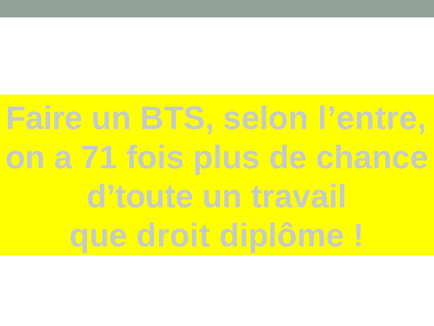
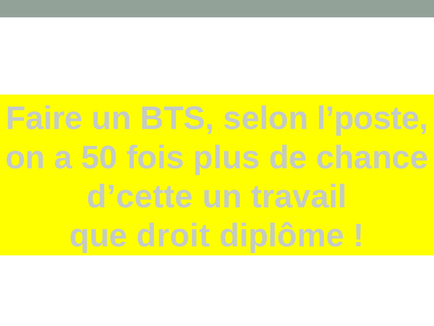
l’entre: l’entre -> l’poste
71: 71 -> 50
d’toute: d’toute -> d’cette
